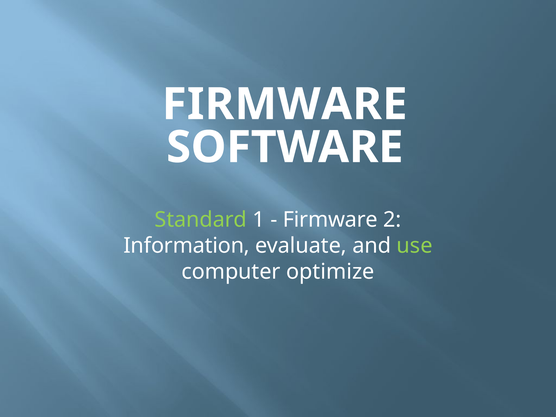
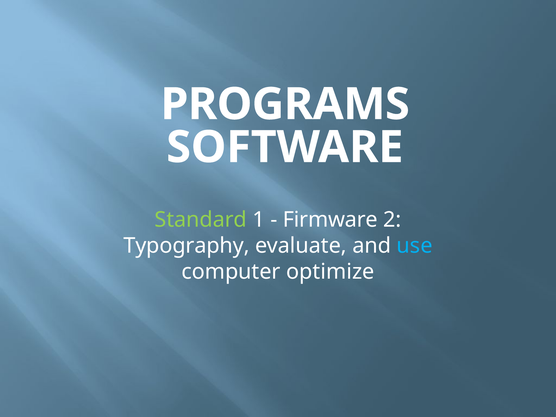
FIRMWARE at (285, 104): FIRMWARE -> PROGRAMS
Information: Information -> Typography
use colour: light green -> light blue
